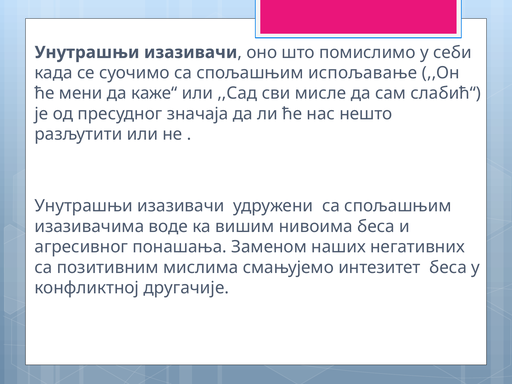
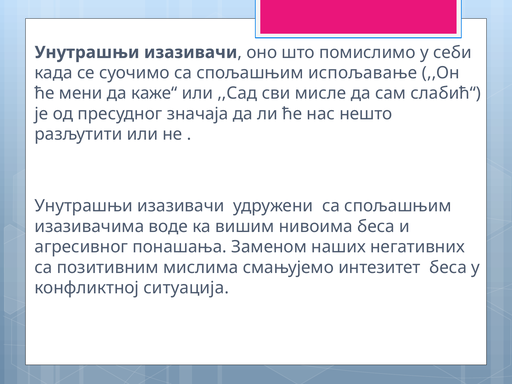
другачије: другачије -> ситуација
